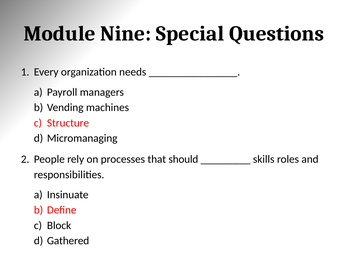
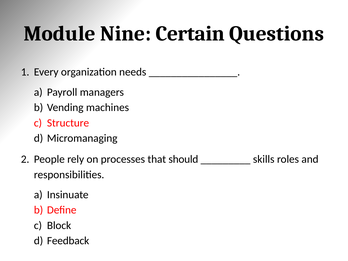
Special: Special -> Certain
Gathered: Gathered -> Feedback
